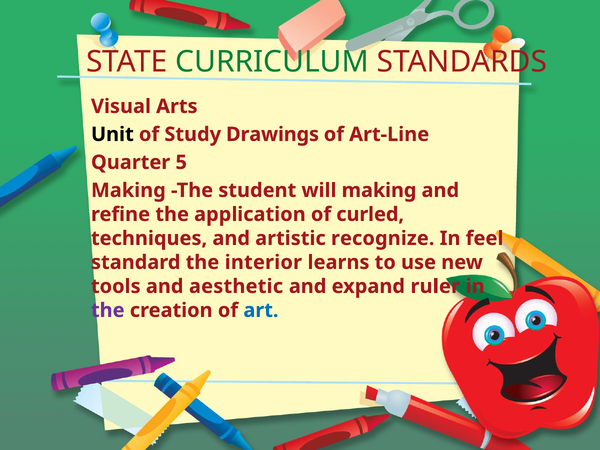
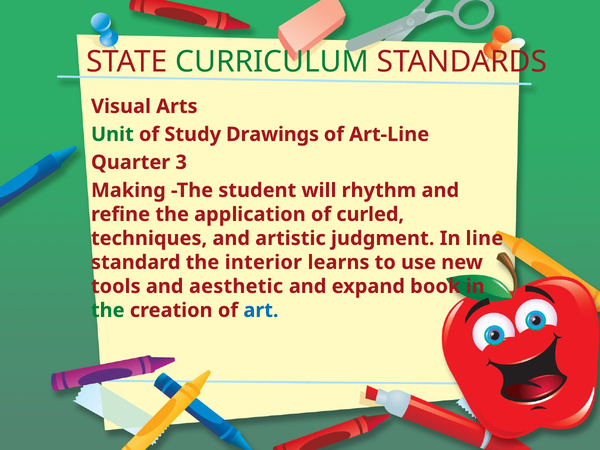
Unit colour: black -> green
5: 5 -> 3
will making: making -> rhythm
recognize: recognize -> judgment
feel: feel -> line
ruler: ruler -> book
the at (108, 310) colour: purple -> green
